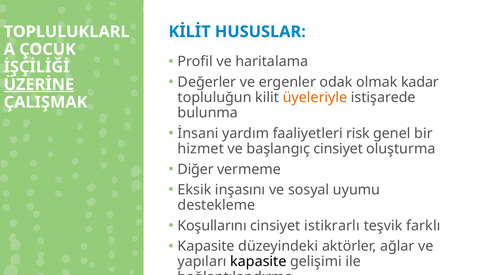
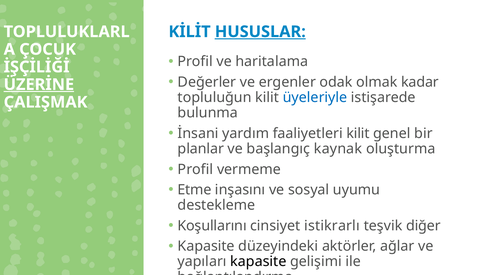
HUSUSLAR underline: none -> present
üyeleriyle colour: orange -> blue
faaliyetleri risk: risk -> kilit
hizmet: hizmet -> planlar
başlangıç cinsiyet: cinsiyet -> kaynak
Diğer at (196, 170): Diğer -> Profil
Eksik: Eksik -> Etme
farklı: farklı -> diğer
